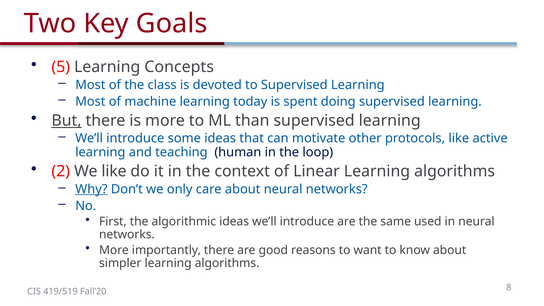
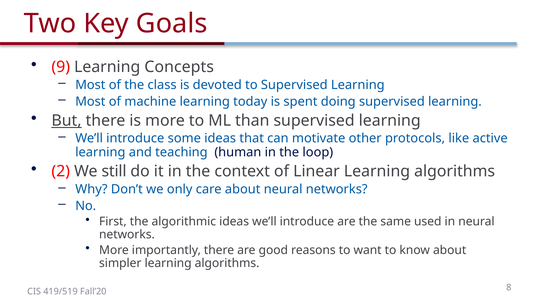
5: 5 -> 9
We like: like -> still
Why underline: present -> none
